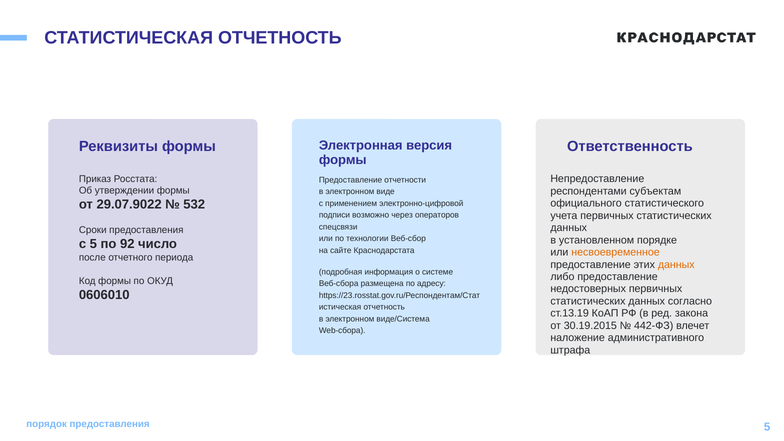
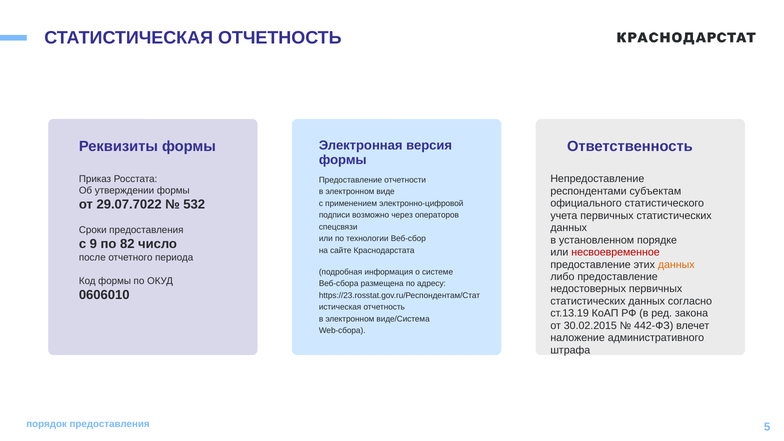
29.07.9022: 29.07.9022 -> 29.07.7022
с 5: 5 -> 9
92: 92 -> 82
несвоевременное colour: orange -> red
30.19.2015: 30.19.2015 -> 30.02.2015
